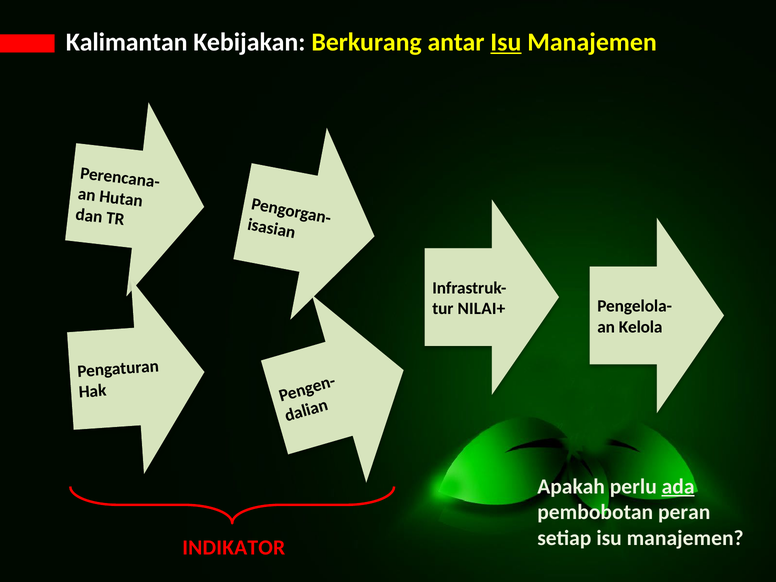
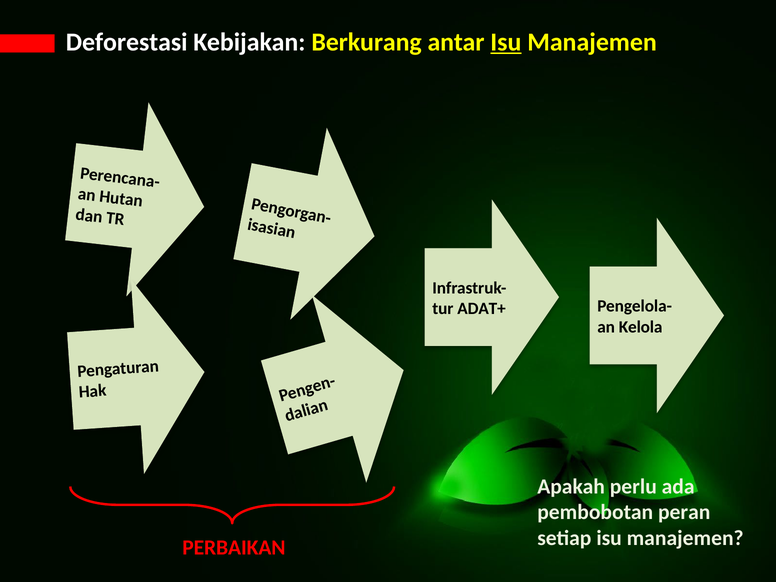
Kalimantan: Kalimantan -> Deforestasi
NILAI+: NILAI+ -> ADAT+
ada underline: present -> none
INDIKATOR: INDIKATOR -> PERBAIKAN
